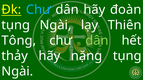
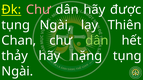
Chư at (38, 10) colour: light blue -> pink
đoàn: đoàn -> được
Tông: Tông -> Chan
